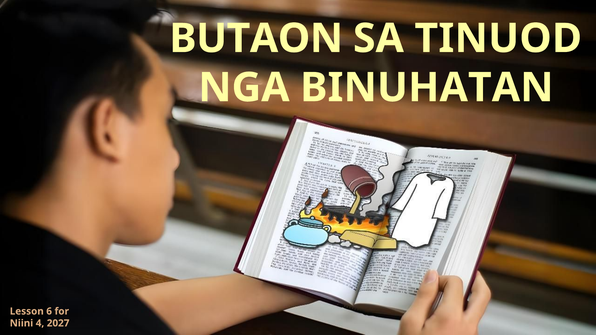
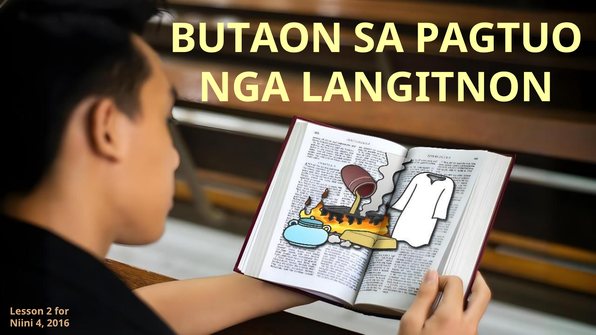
TINUOD: TINUOD -> PAGTUO
BINUHATAN: BINUHATAN -> LANGITNON
6: 6 -> 2
2027: 2027 -> 2016
